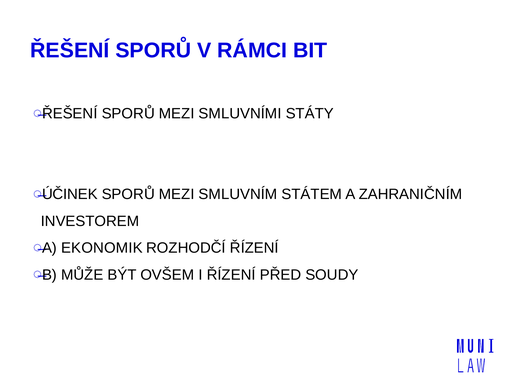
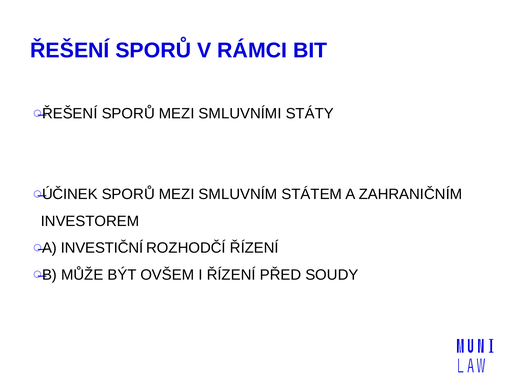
EKONOMIK: EKONOMIK -> INVESTIČNÍ
